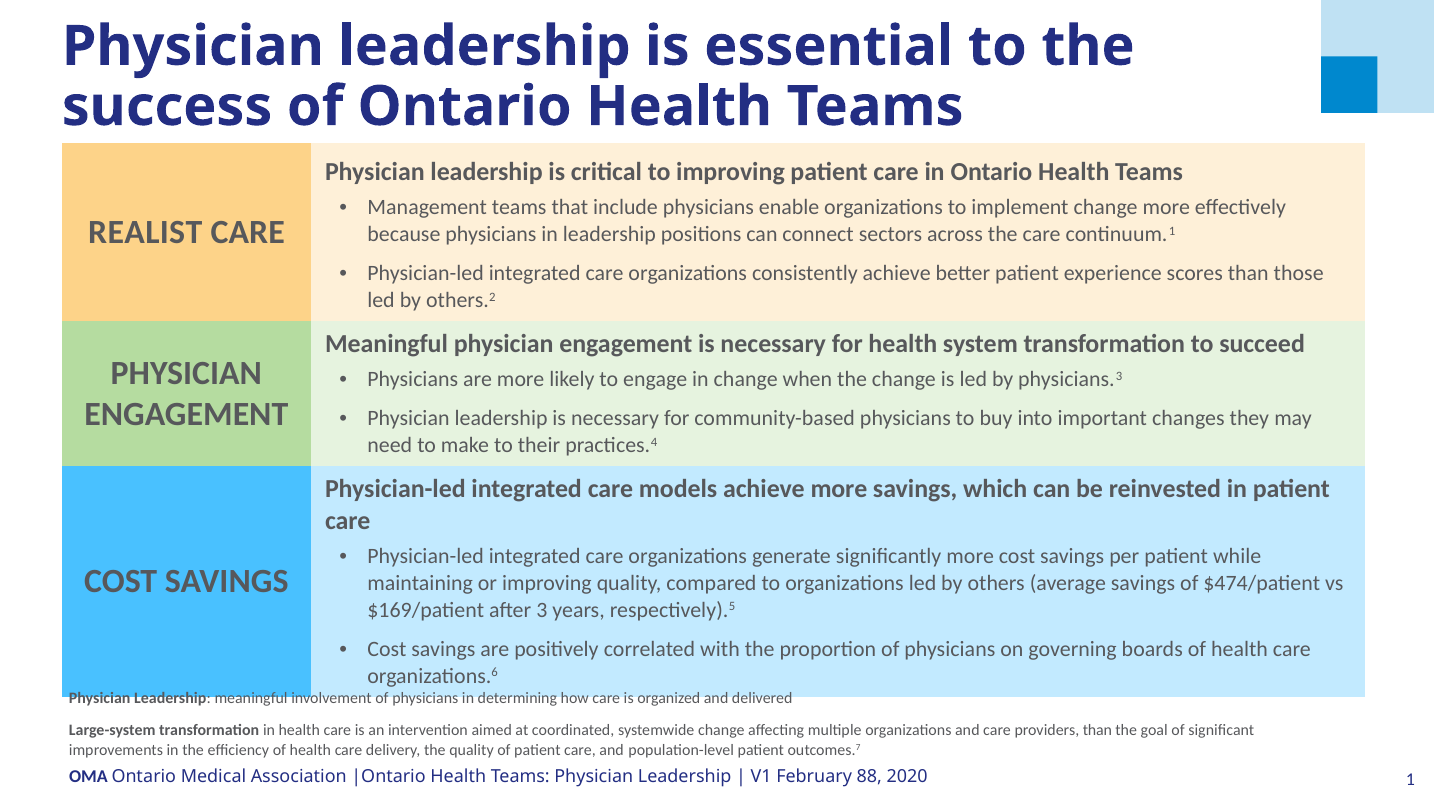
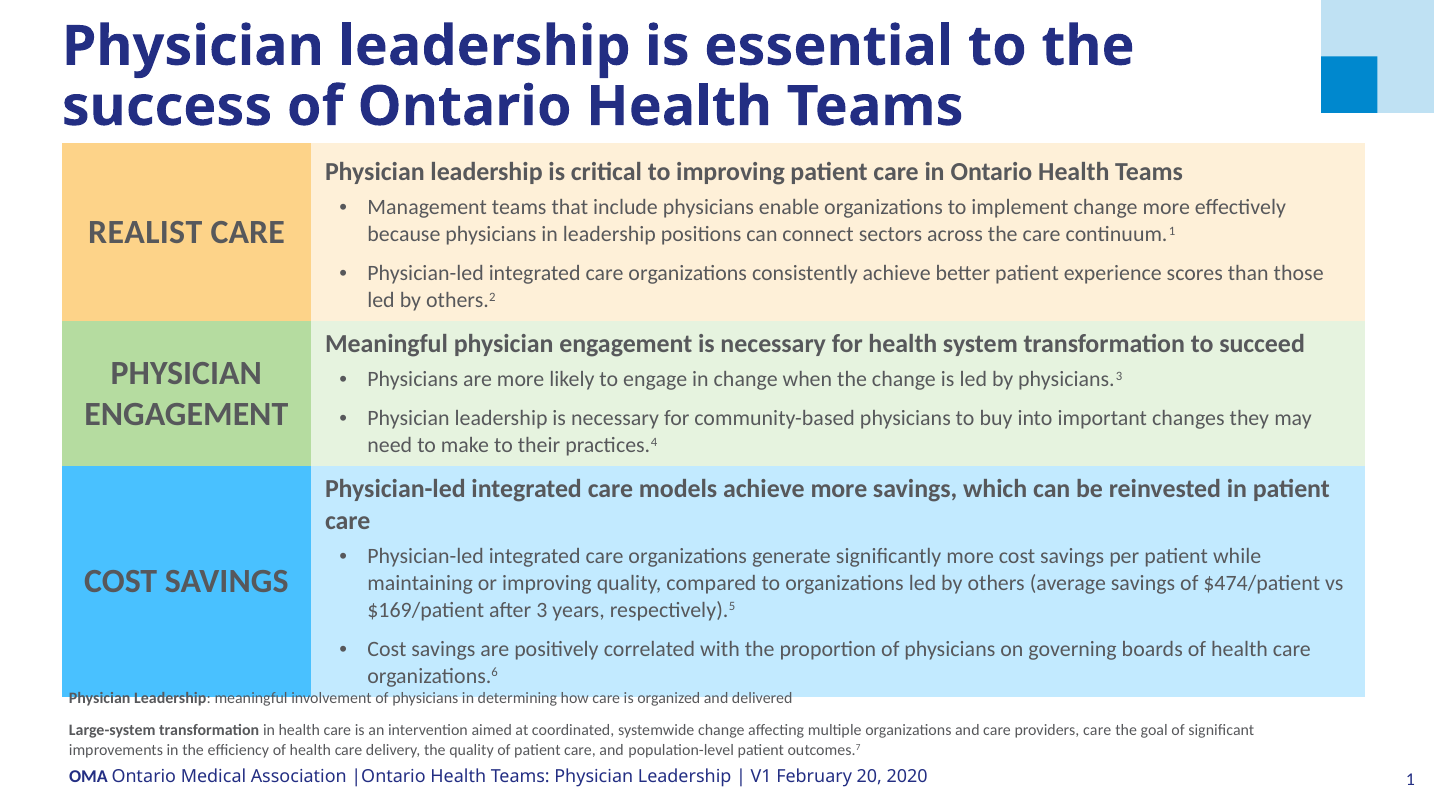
providers than: than -> care
88: 88 -> 20
